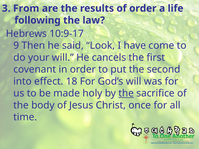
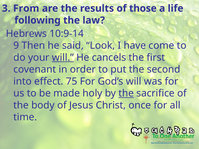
of order: order -> those
10:9-17: 10:9-17 -> 10:9-14
will at (63, 58) underline: none -> present
18: 18 -> 75
